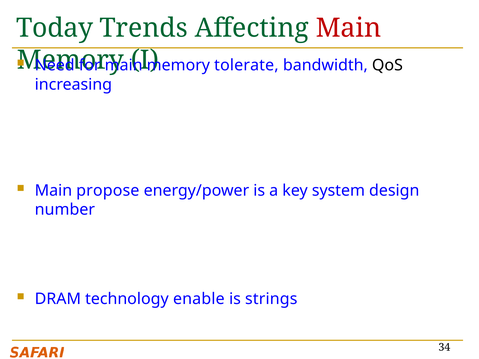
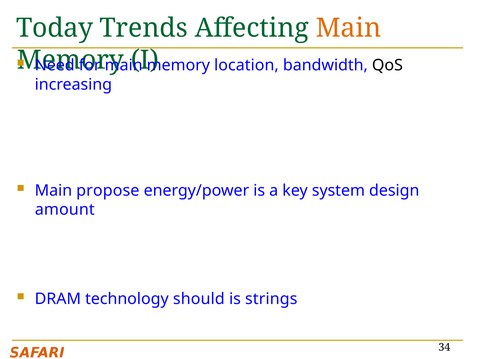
Main at (348, 28) colour: red -> orange
tolerate: tolerate -> location
number: number -> amount
enable: enable -> should
